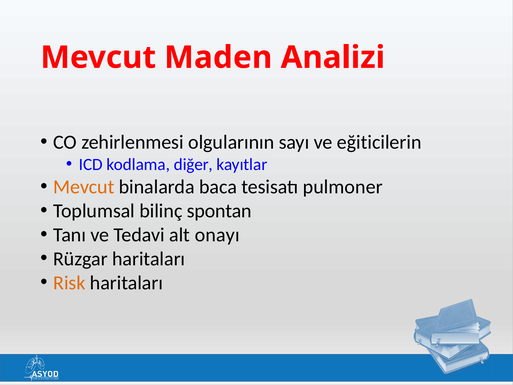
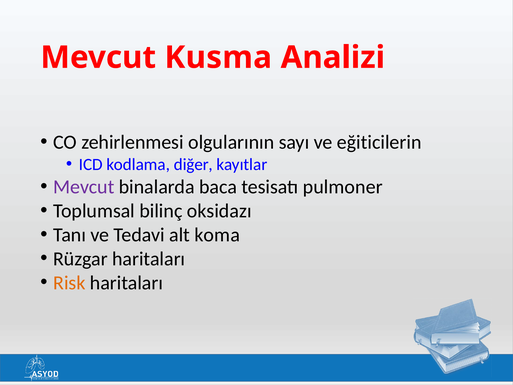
Maden: Maden -> Kusma
Mevcut at (84, 187) colour: orange -> purple
spontan: spontan -> oksidazı
onayı: onayı -> koma
